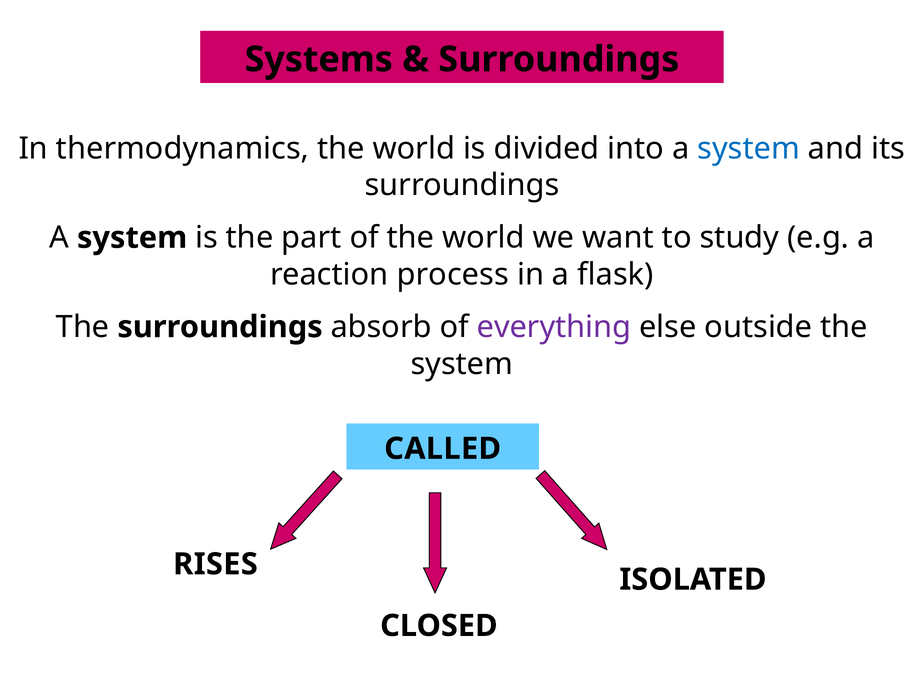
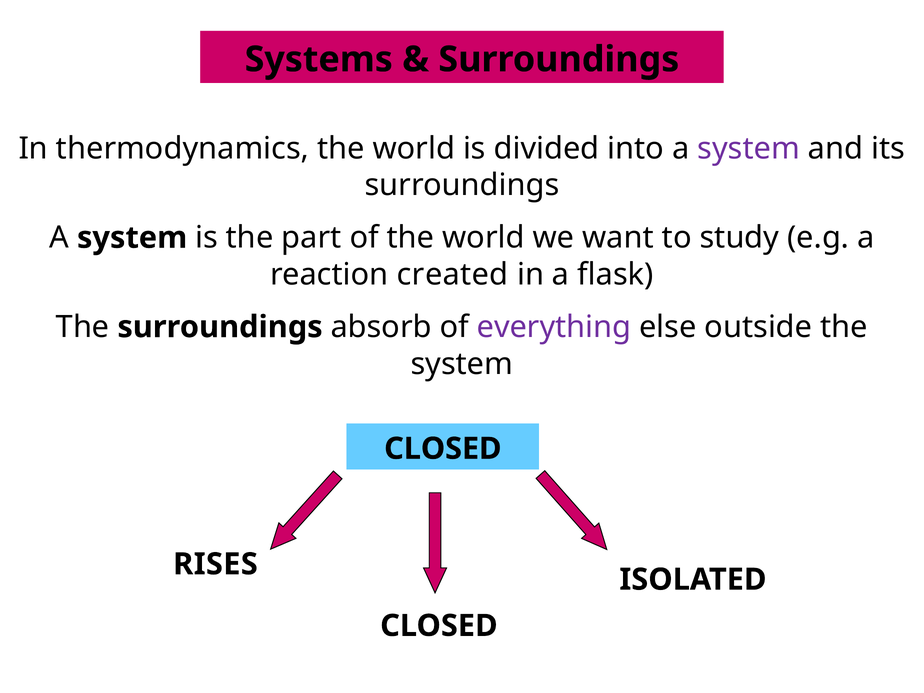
system at (749, 148) colour: blue -> purple
process: process -> created
CALLED at (443, 449): CALLED -> CLOSED
